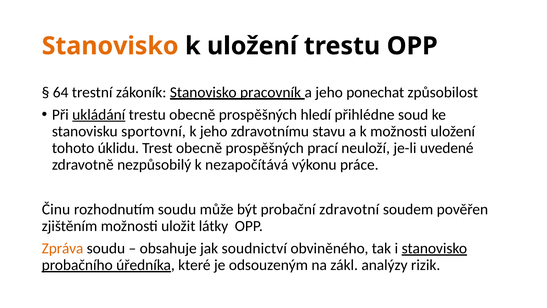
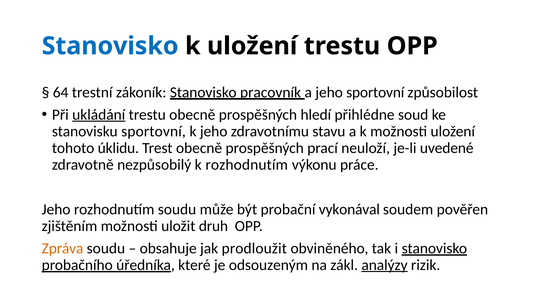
Stanovisko at (110, 46) colour: orange -> blue
jeho ponechat: ponechat -> sportovní
k nezapočítává: nezapočítává -> rozhodnutím
Činu at (56, 209): Činu -> Jeho
zdravotní: zdravotní -> vykonával
látky: látky -> druh
soudnictví: soudnictví -> prodloužit
analýzy underline: none -> present
